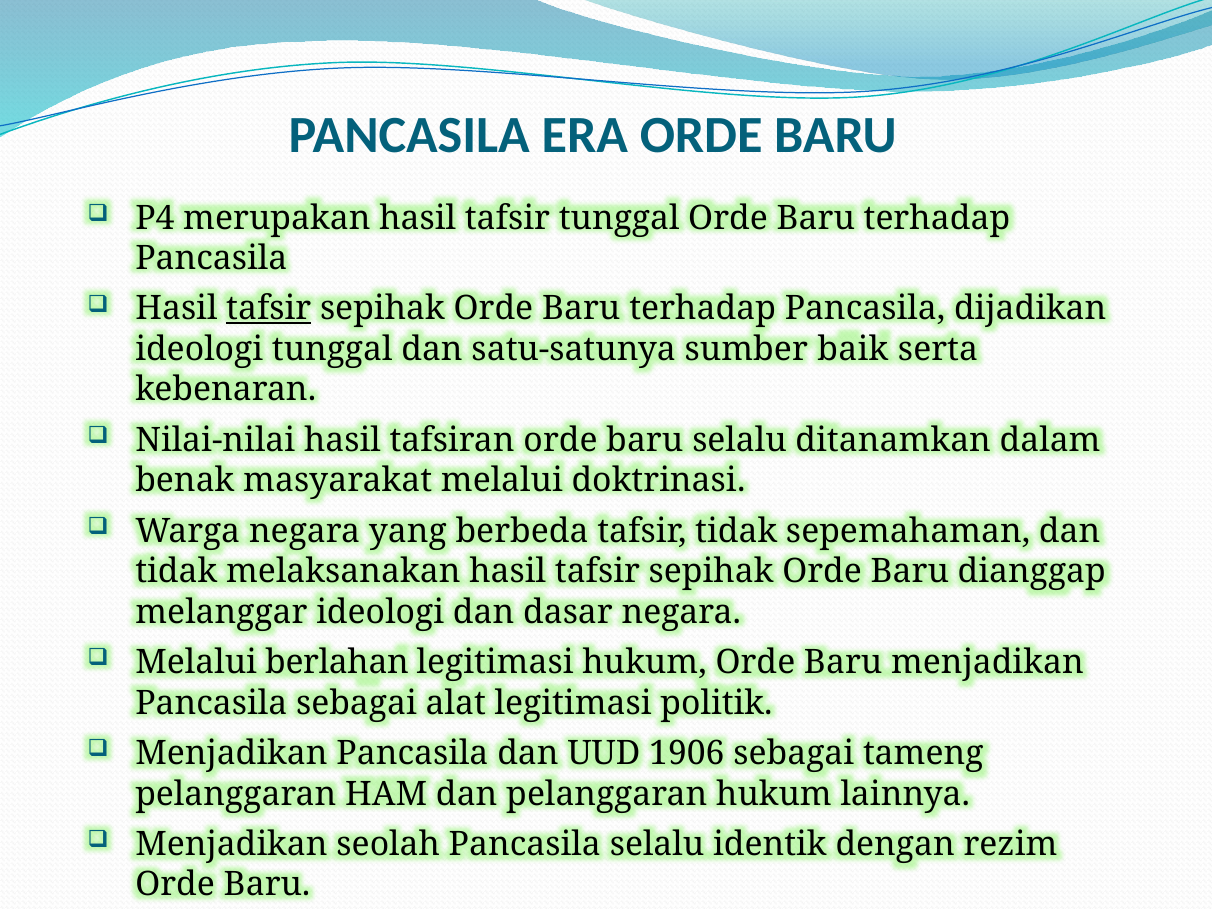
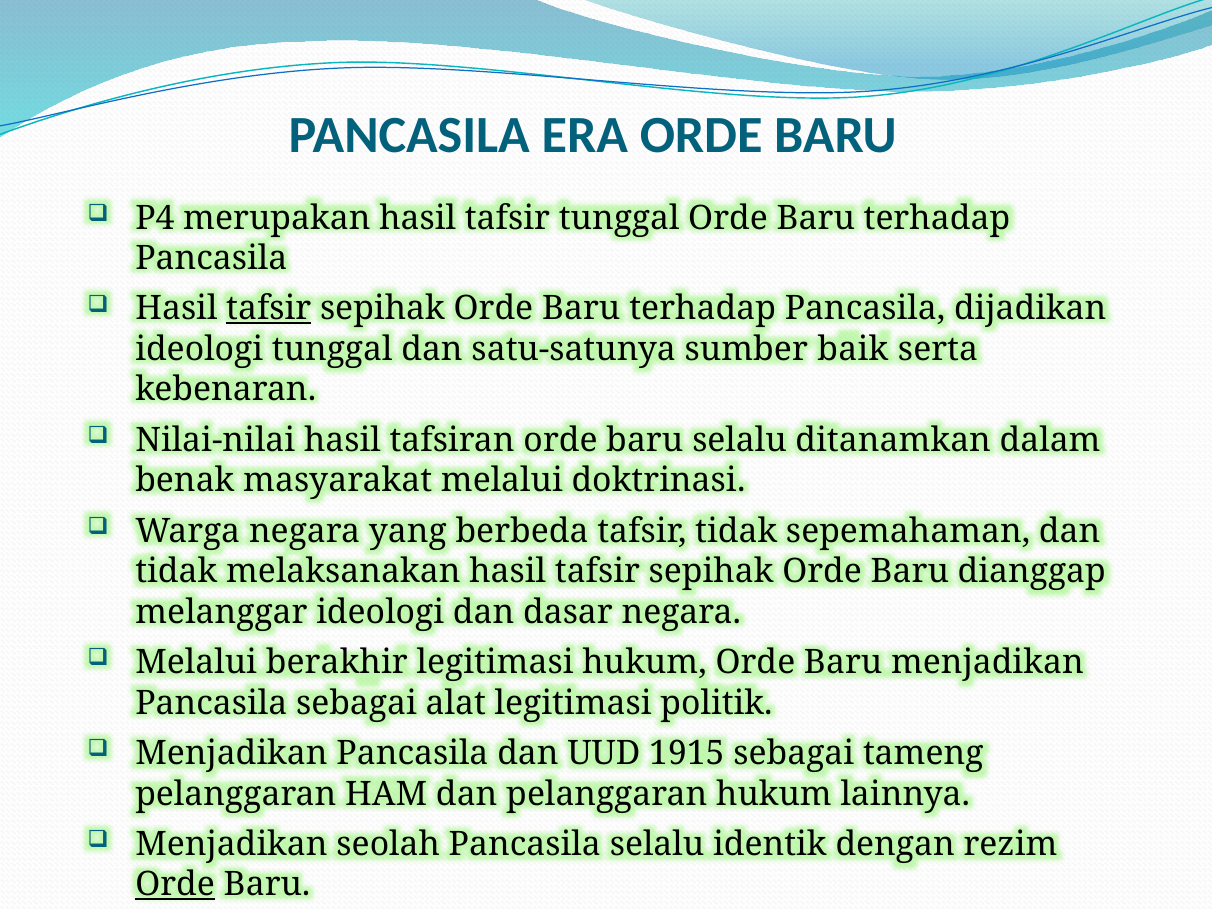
berlahan: berlahan -> berakhir
1906: 1906 -> 1915
Orde at (175, 885) underline: none -> present
